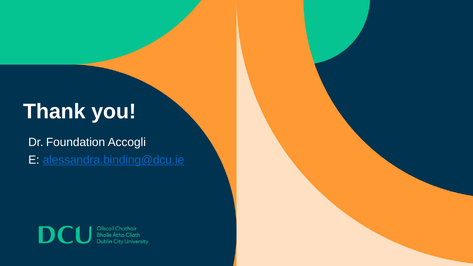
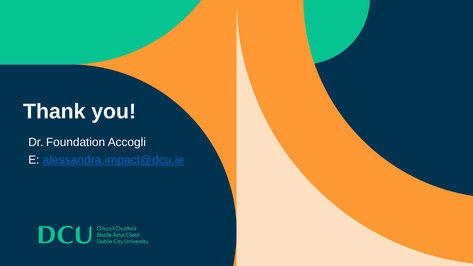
alessandra.binding@dcu.ie: alessandra.binding@dcu.ie -> alessandra.impact@dcu.ie
